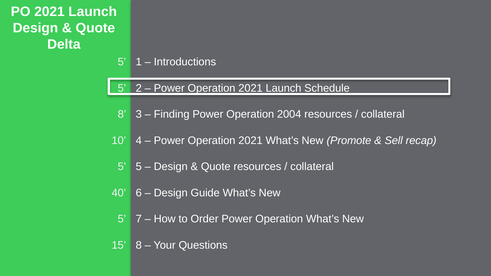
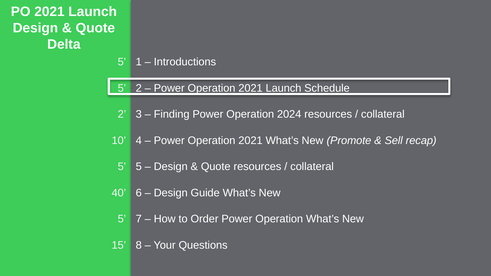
8 at (122, 114): 8 -> 2
2004: 2004 -> 2024
